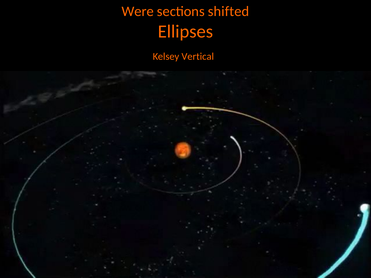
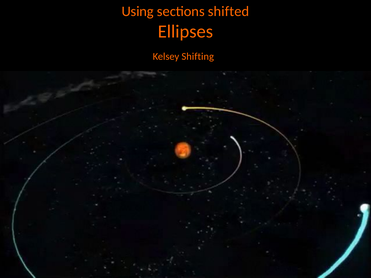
Were: Were -> Using
Vertical: Vertical -> Shifting
